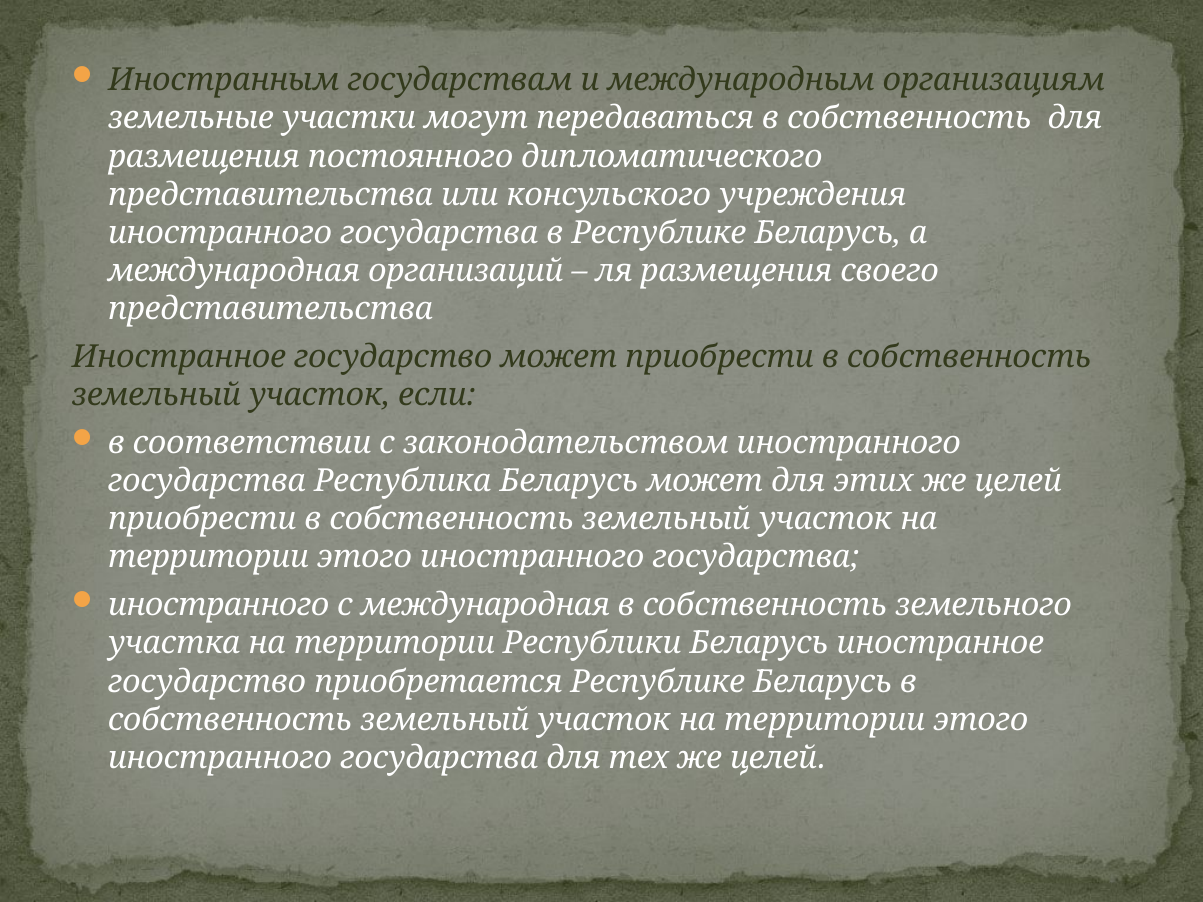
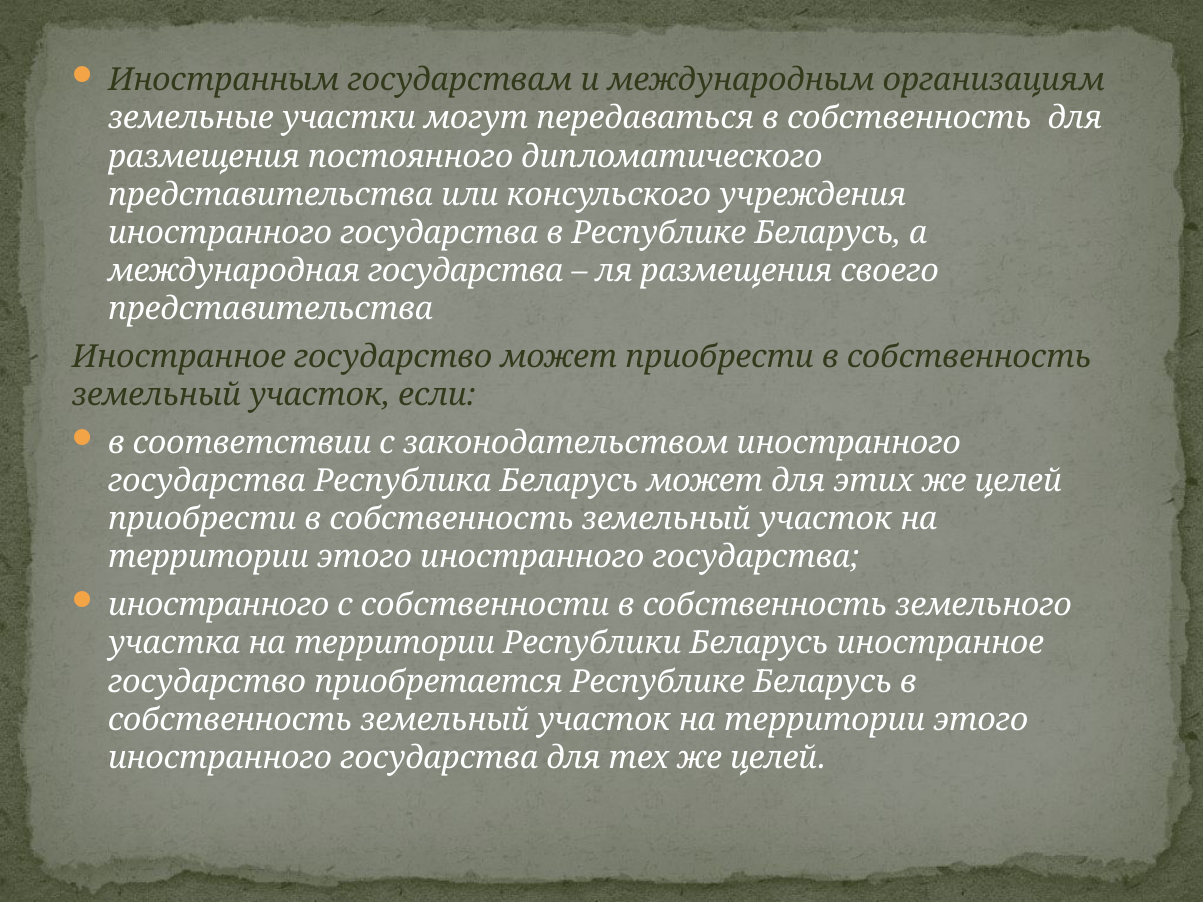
международная организаций: организаций -> государства
с международная: международная -> собственности
